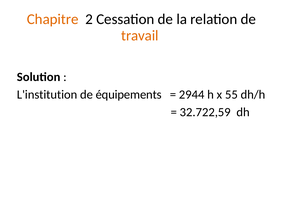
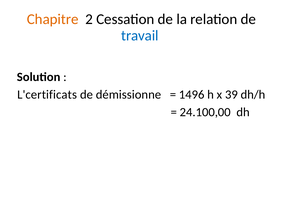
travail colour: orange -> blue
L'institution: L'institution -> L'certificats
équipements: équipements -> démissionne
2944: 2944 -> 1496
55: 55 -> 39
32.722,59: 32.722,59 -> 24.100,00
